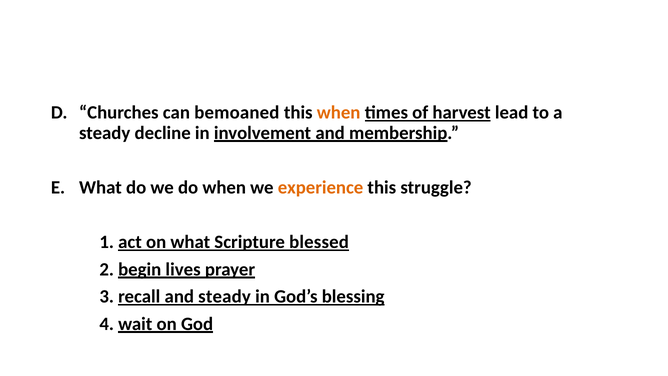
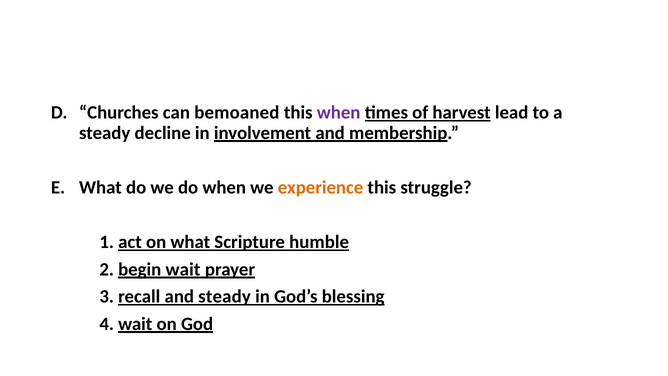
when at (339, 113) colour: orange -> purple
blessed: blessed -> humble
begin lives: lives -> wait
